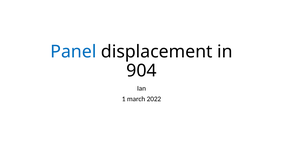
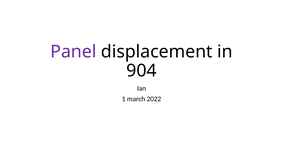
Panel colour: blue -> purple
